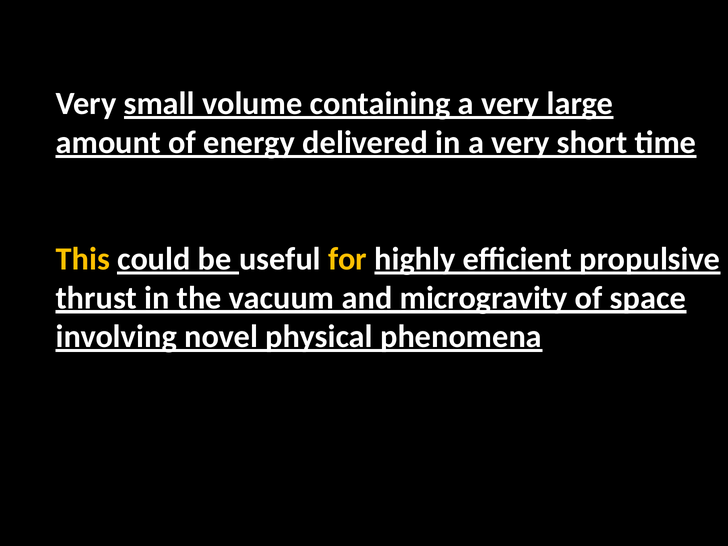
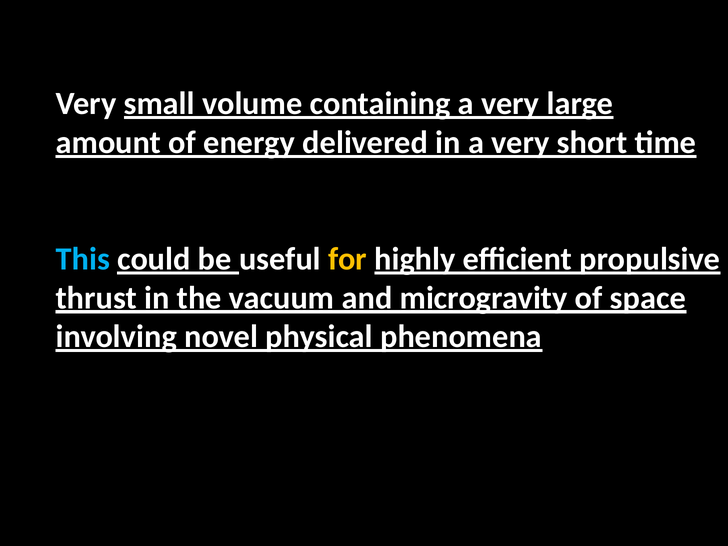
This colour: yellow -> light blue
